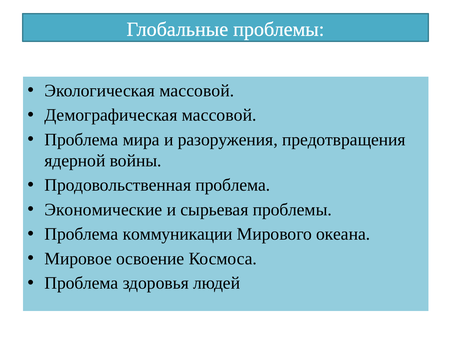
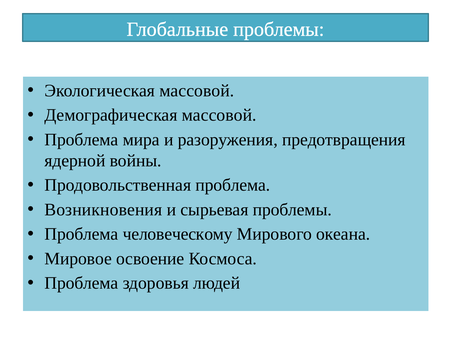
Экономические: Экономические -> Возникновения
коммуникации: коммуникации -> человеческому
